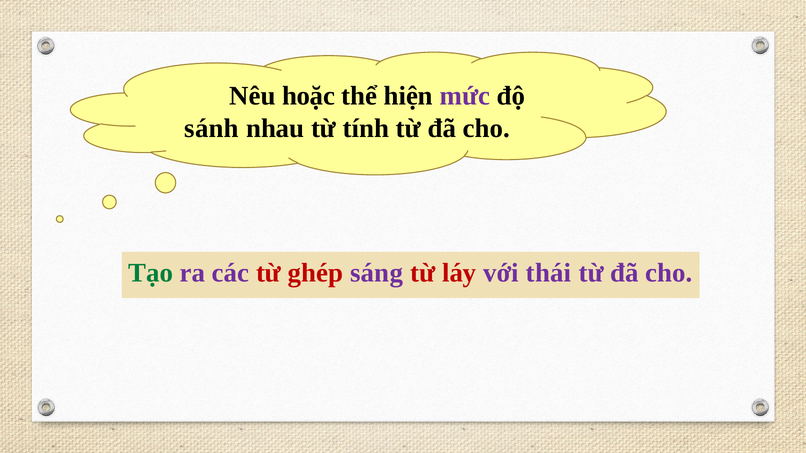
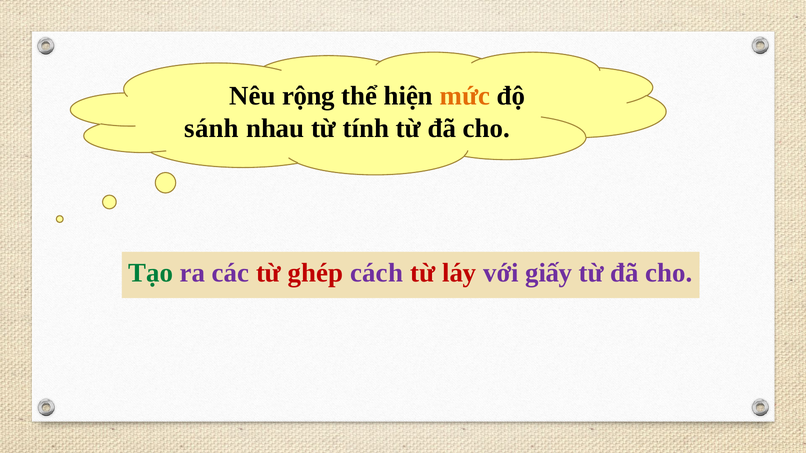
hoặc: hoặc -> rộng
mức colour: purple -> orange
sáng: sáng -> cách
thái: thái -> giấy
